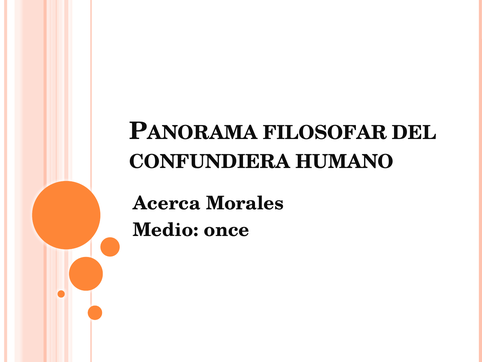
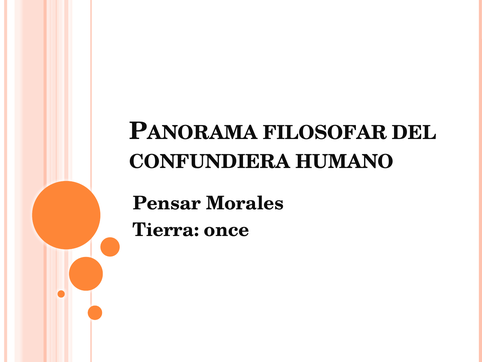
Acerca: Acerca -> Pensar
Medio: Medio -> Tierra
